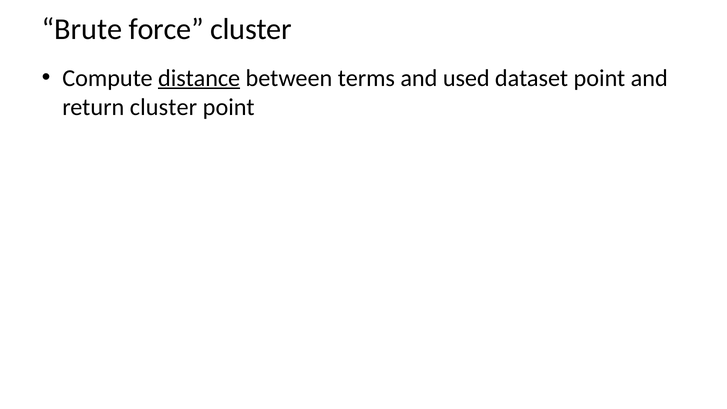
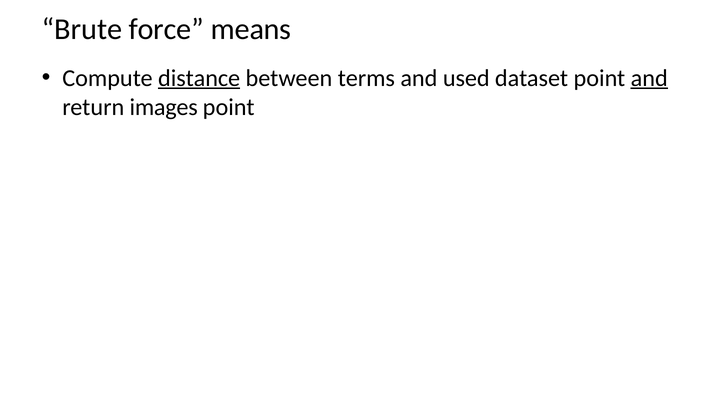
force cluster: cluster -> means
and at (649, 78) underline: none -> present
return cluster: cluster -> images
